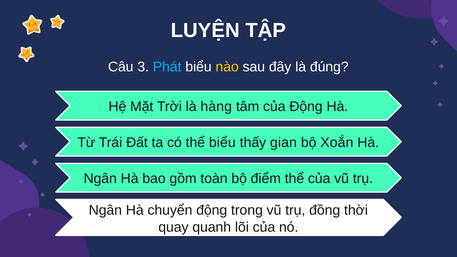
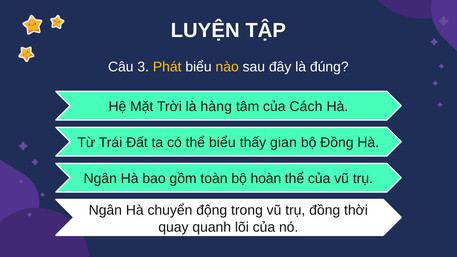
Phát colour: light blue -> yellow
của Động: Động -> Cách
bộ Xoắn: Xoắn -> Đồng
điểm: điểm -> hoàn
